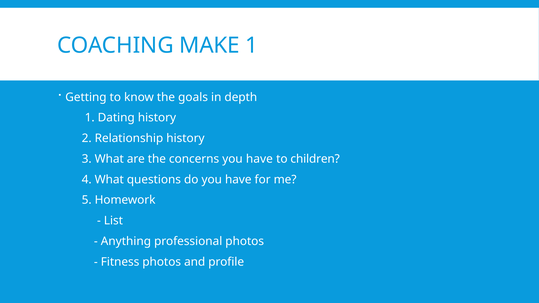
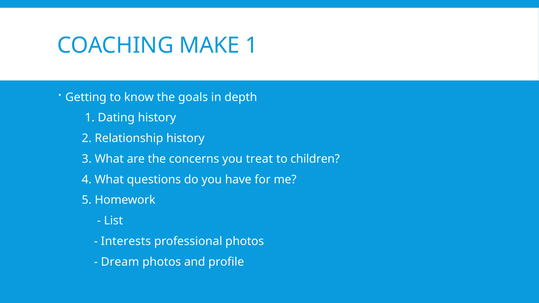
concerns you have: have -> treat
Anything: Anything -> Interests
Fitness: Fitness -> Dream
